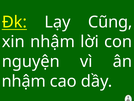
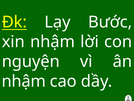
Cũng: Cũng -> Bước
